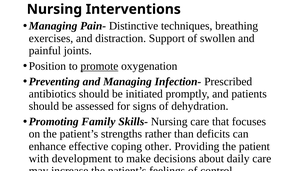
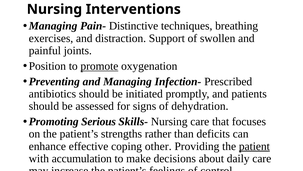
Family: Family -> Serious
patient underline: none -> present
development: development -> accumulation
